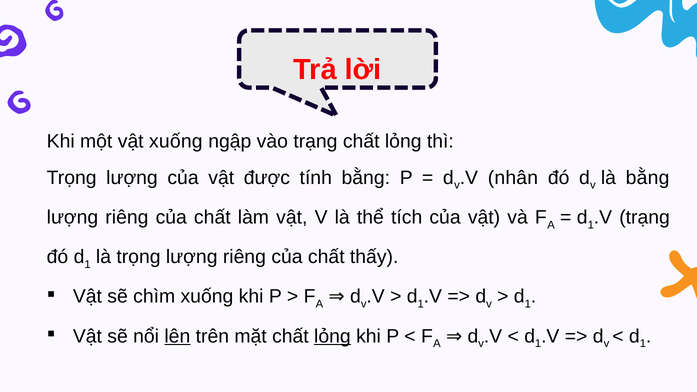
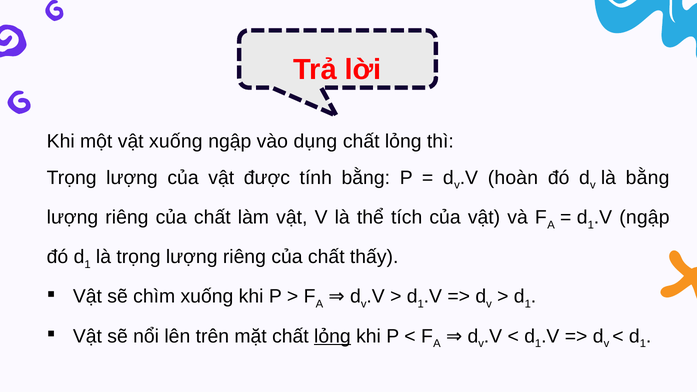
vào trạng: trạng -> dụng
nhân: nhân -> hoàn
trạng at (645, 217): trạng -> ngập
lên underline: present -> none
